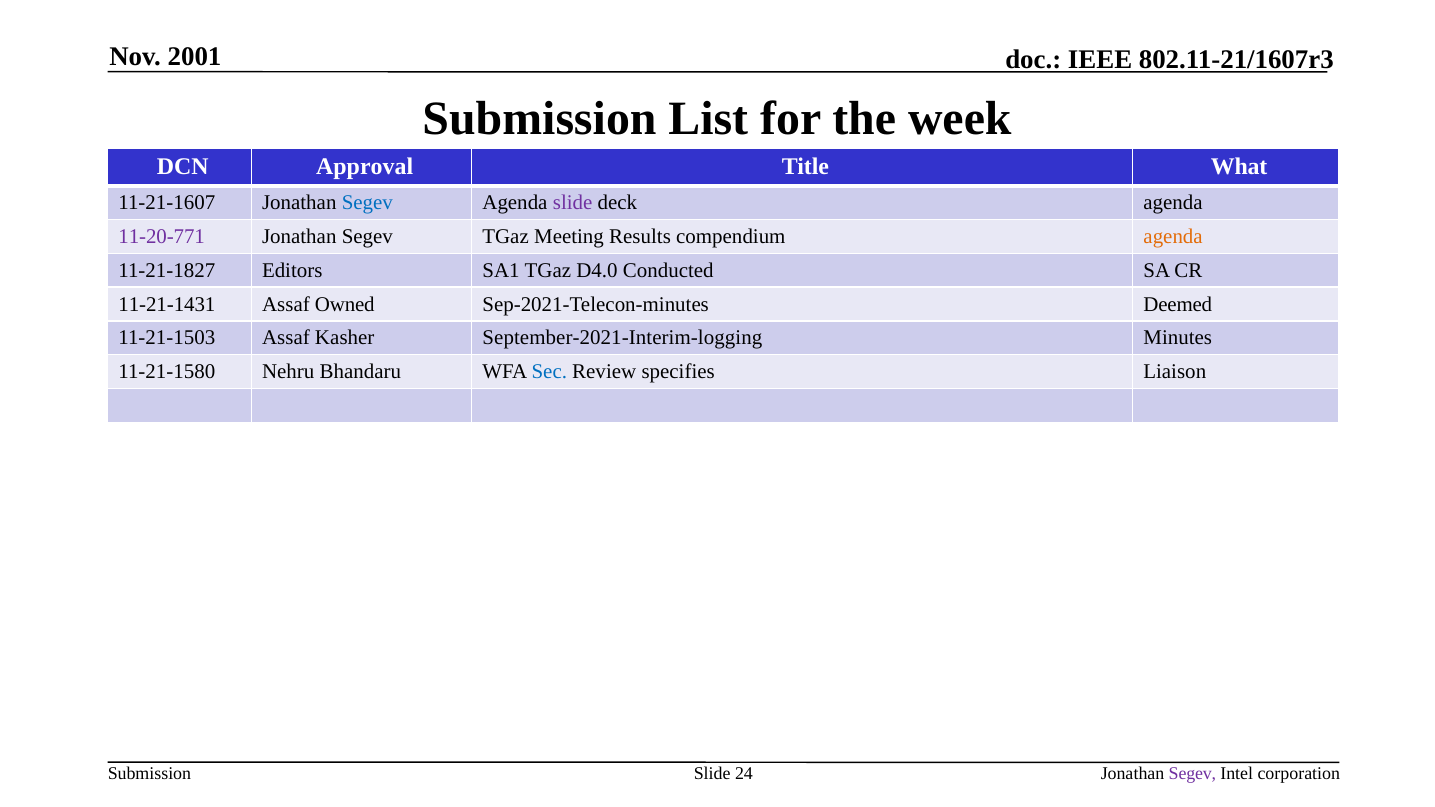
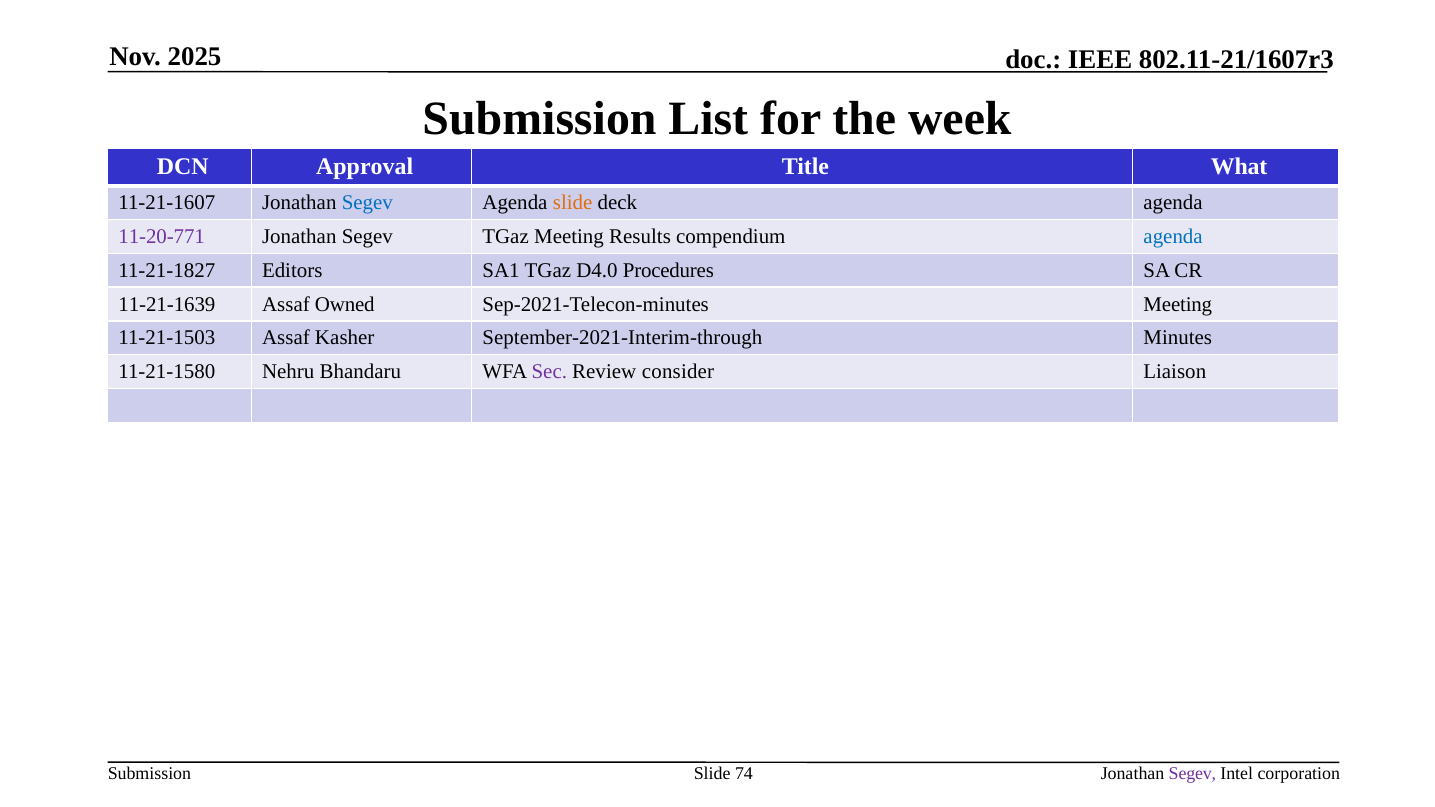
2001: 2001 -> 2025
slide at (573, 203) colour: purple -> orange
agenda at (1173, 237) colour: orange -> blue
Conducted: Conducted -> Procedures
11-21-1431: 11-21-1431 -> 11-21-1639
Sep-2021-Telecon-minutes Deemed: Deemed -> Meeting
September-2021-Interim-logging: September-2021-Interim-logging -> September-2021-Interim-through
Sec colour: blue -> purple
specifies: specifies -> consider
24: 24 -> 74
